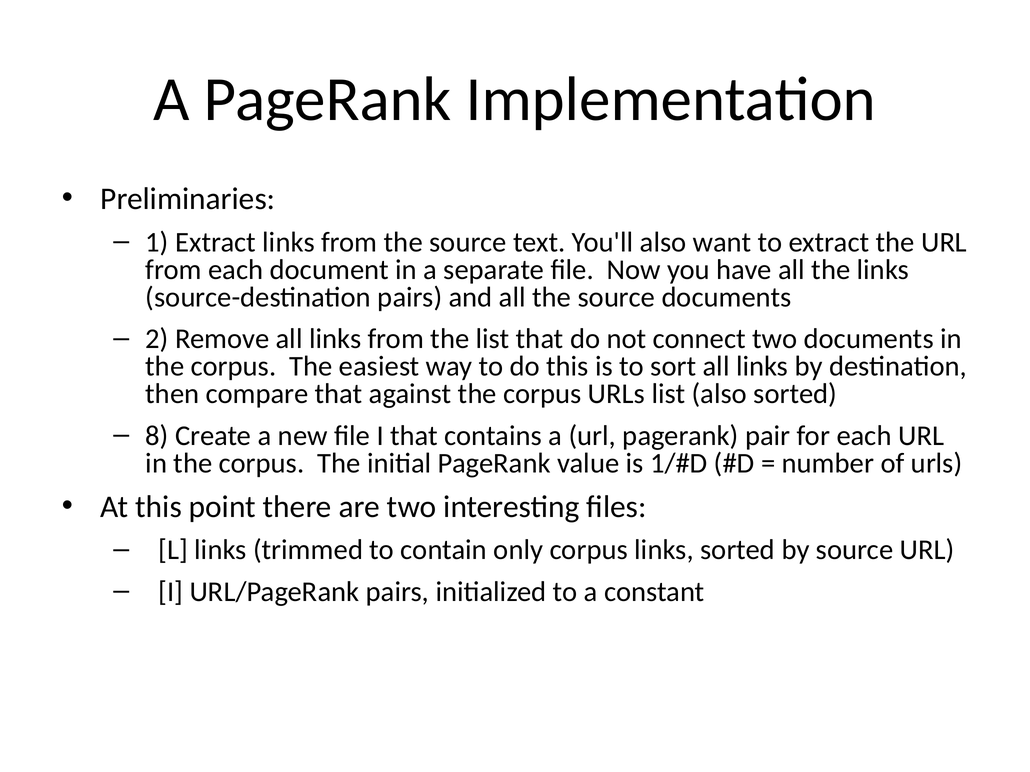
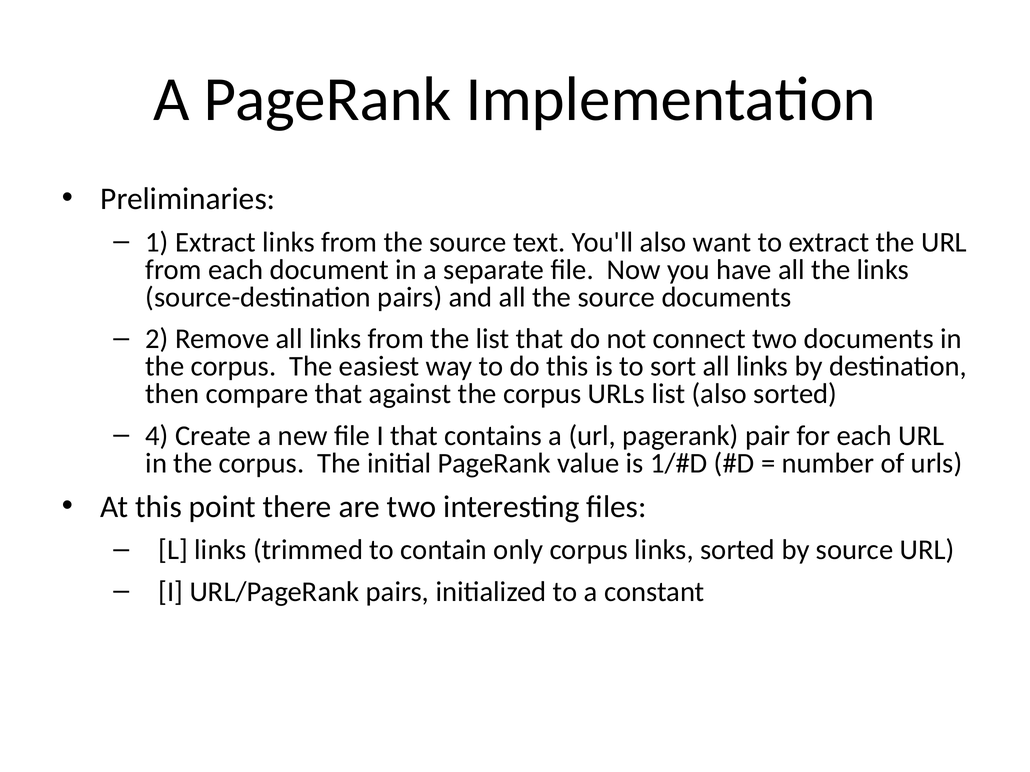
8: 8 -> 4
